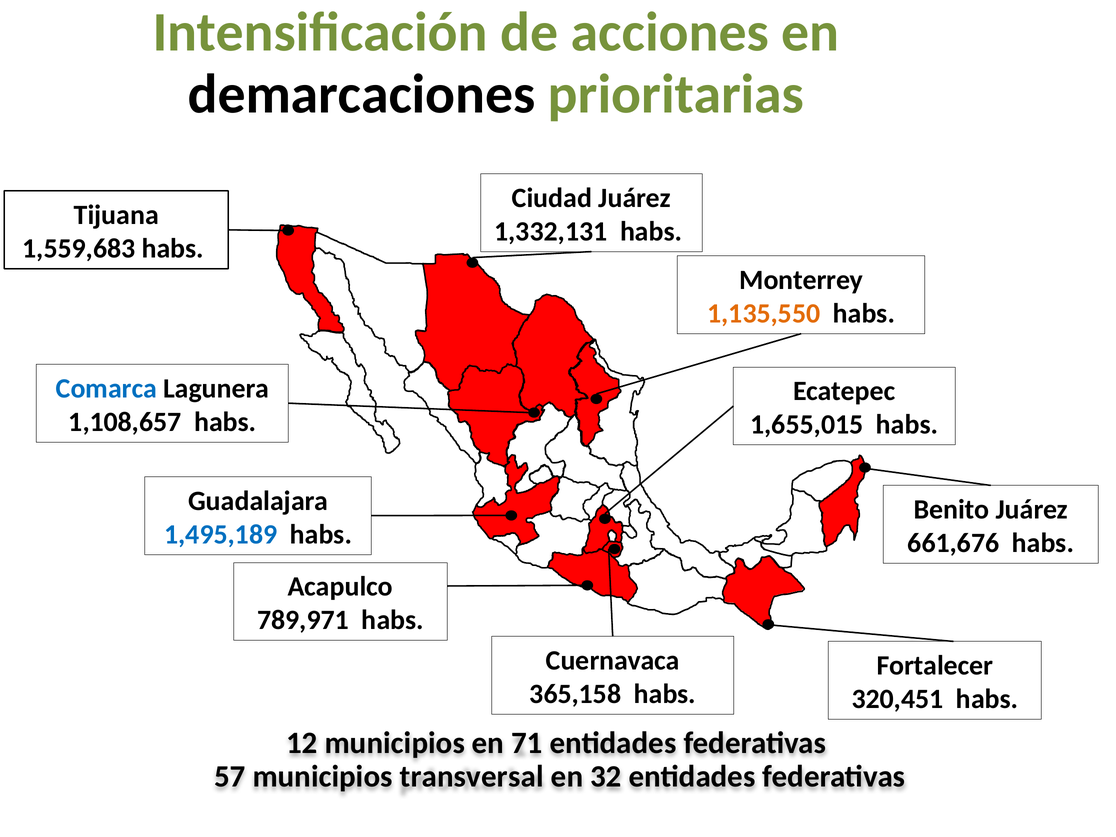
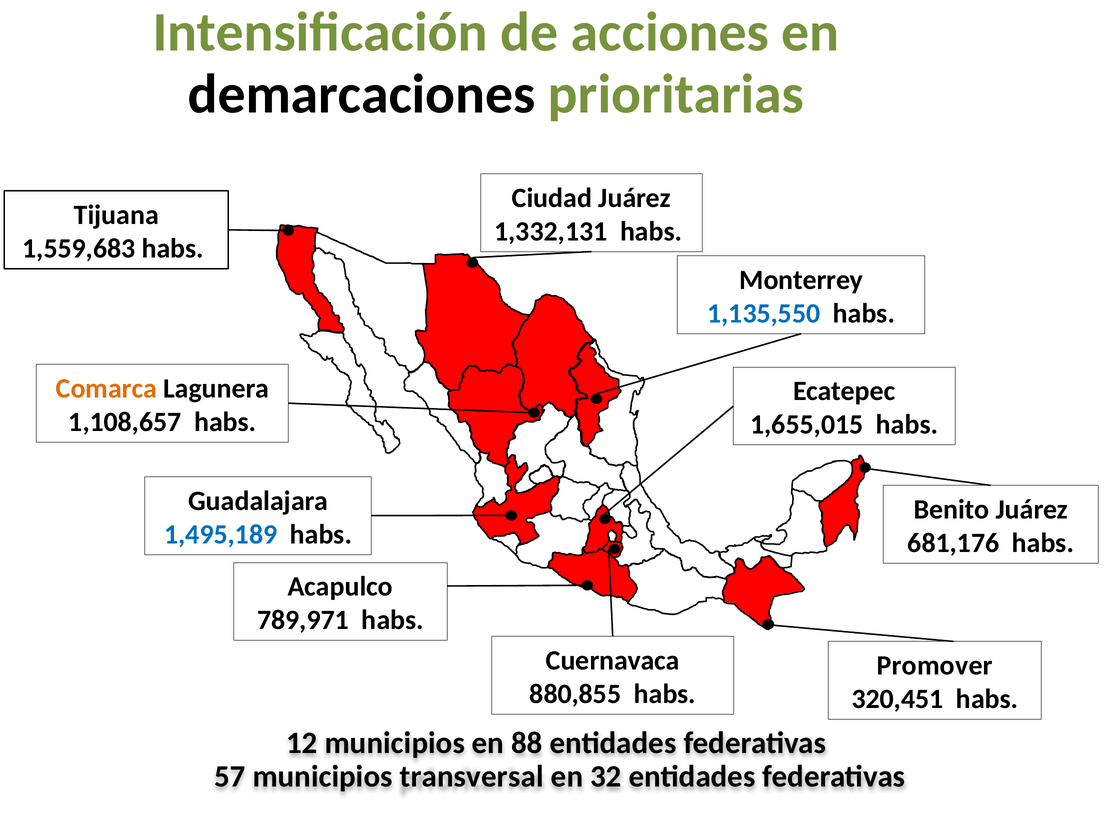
1,135,550 colour: orange -> blue
Comarca colour: blue -> orange
661,676: 661,676 -> 681,176
Fortalecer: Fortalecer -> Promover
365,158: 365,158 -> 880,855
71: 71 -> 88
